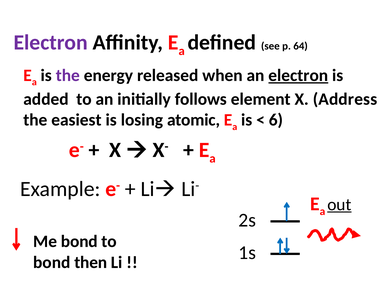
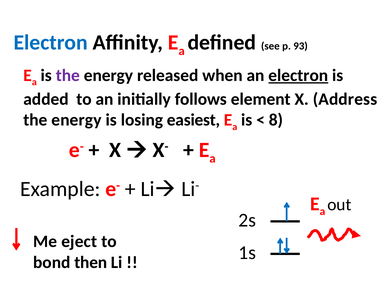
Electron at (51, 43) colour: purple -> blue
64: 64 -> 93
easiest at (77, 120): easiest -> energy
atomic: atomic -> easiest
6: 6 -> 8
out underline: present -> none
Me bond: bond -> eject
